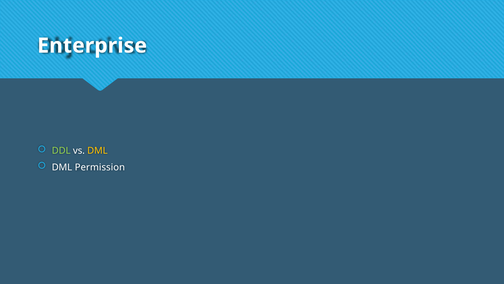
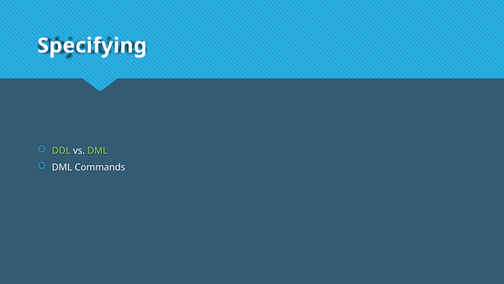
Enterprise: Enterprise -> Specifying
DML at (97, 151) colour: yellow -> light green
Permission: Permission -> Commands
